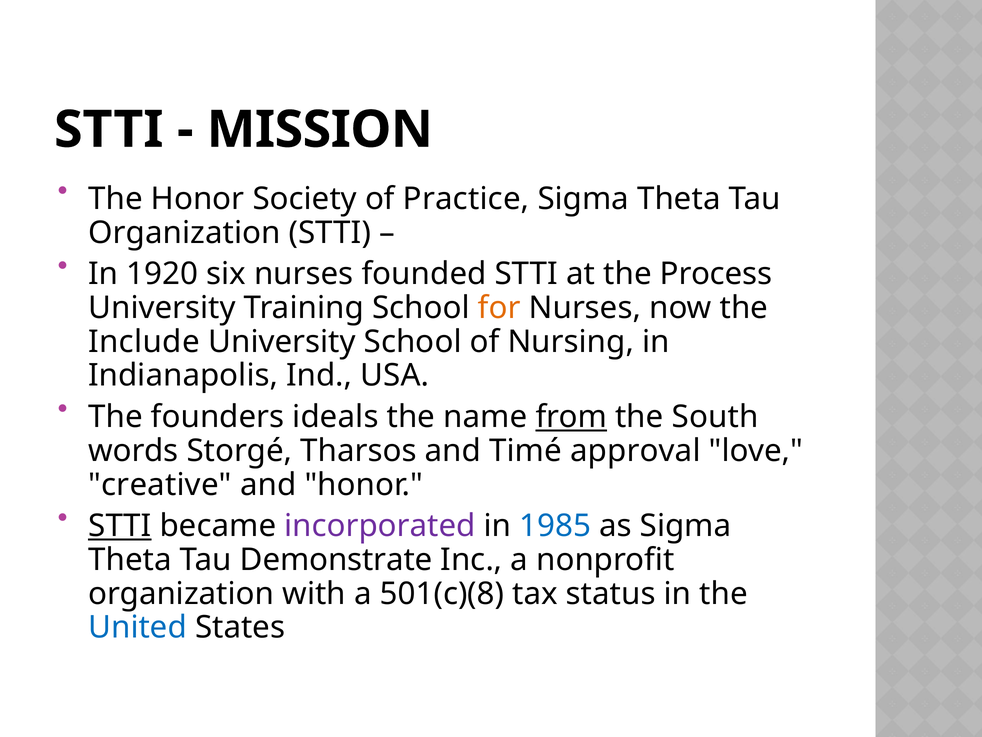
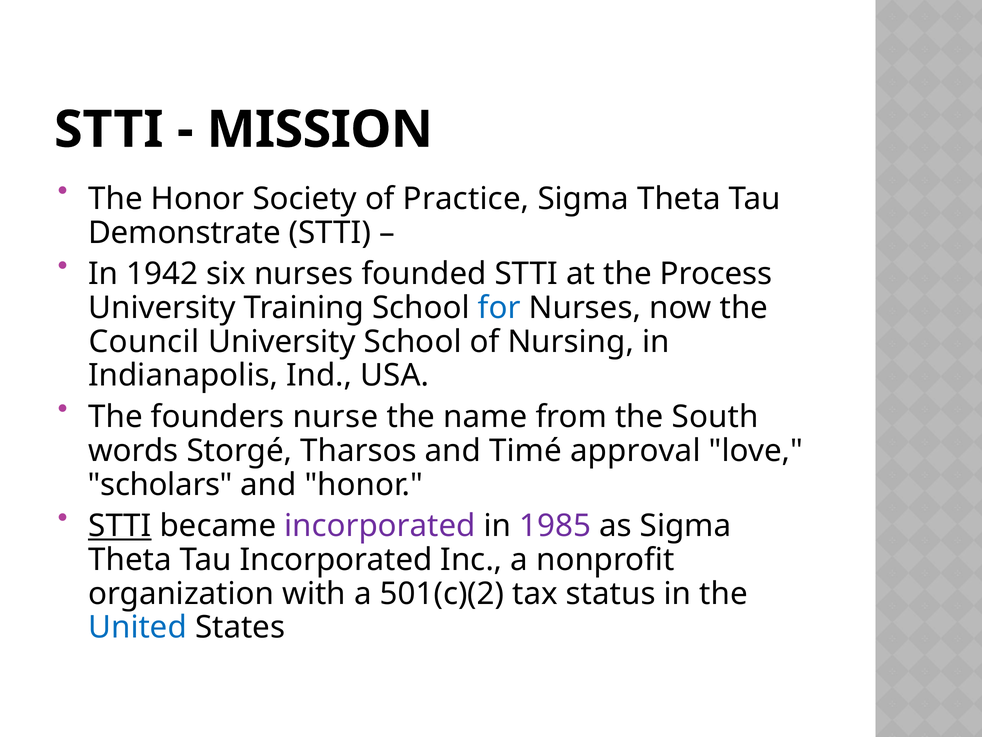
Organization at (184, 233): Organization -> Demonstrate
1920: 1920 -> 1942
for colour: orange -> blue
Include: Include -> Council
ideals: ideals -> nurse
from underline: present -> none
creative: creative -> scholars
1985 colour: blue -> purple
Tau Demonstrate: Demonstrate -> Incorporated
501(c)(8: 501(c)(8 -> 501(c)(2
